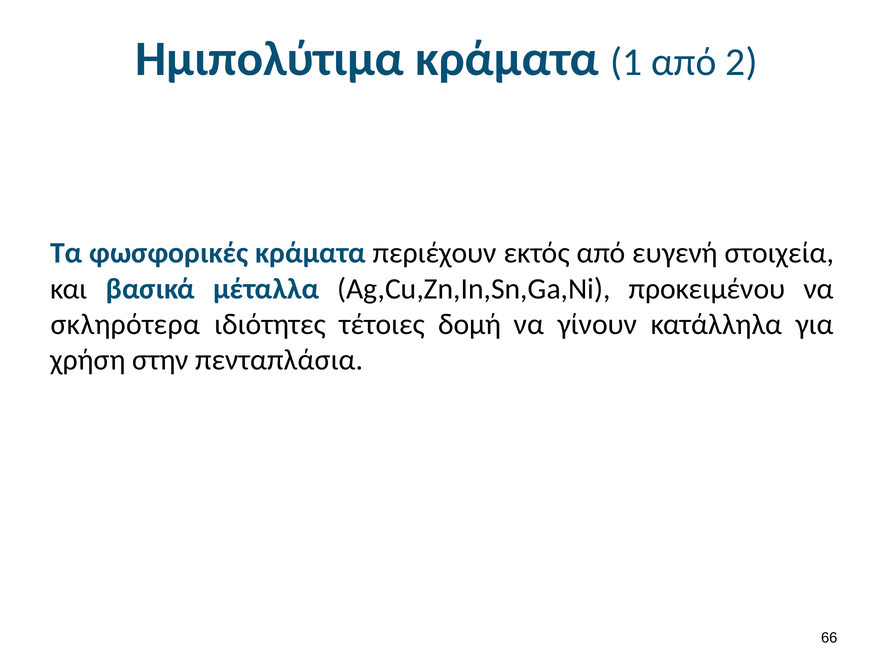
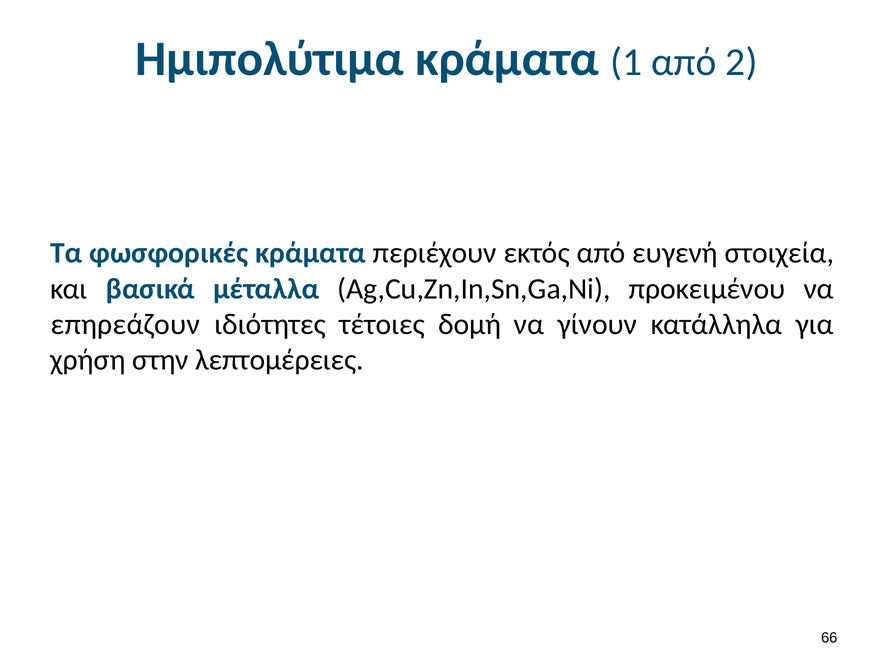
σκληρότερα: σκληρότερα -> επηρεάζουν
πενταπλάσια: πενταπλάσια -> λεπτομέρειες
